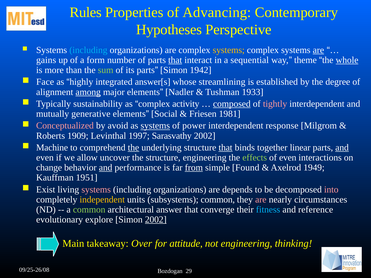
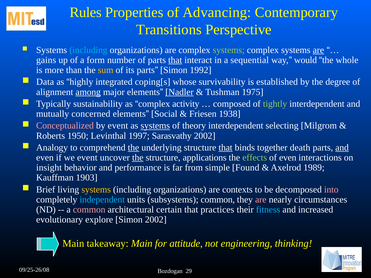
Hypotheses: Hypotheses -> Transitions
systems at (229, 50) colour: yellow -> light green
theme: theme -> would
whole underline: present -> none
sum colour: light green -> yellow
1942: 1942 -> 1992
Face: Face -> Data
answer[s: answer[s -> coping[s
streamlining: streamlining -> survivability
Nadler underline: none -> present
1933: 1933 -> 1975
composed underline: present -> none
tightly colour: pink -> light green
generative: generative -> concerned
1981: 1981 -> 1938
by avoid: avoid -> event
power: power -> theory
response: response -> selecting
1909: 1909 -> 1950
Machine: Machine -> Analogy
linear: linear -> death
we allow: allow -> event
the at (138, 158) underline: none -> present
structure engineering: engineering -> applications
change: change -> insight
and at (106, 168) underline: present -> none
from underline: present -> none
1949: 1949 -> 1989
1951: 1951 -> 1903
Exist: Exist -> Brief
systems at (96, 190) colour: pink -> yellow
depends: depends -> contexts
independent colour: yellow -> light blue
common at (89, 210) colour: light green -> pink
answer: answer -> certain
converge: converge -> practices
reference: reference -> increased
2002 at (156, 220) underline: present -> none
takeaway Over: Over -> Main
